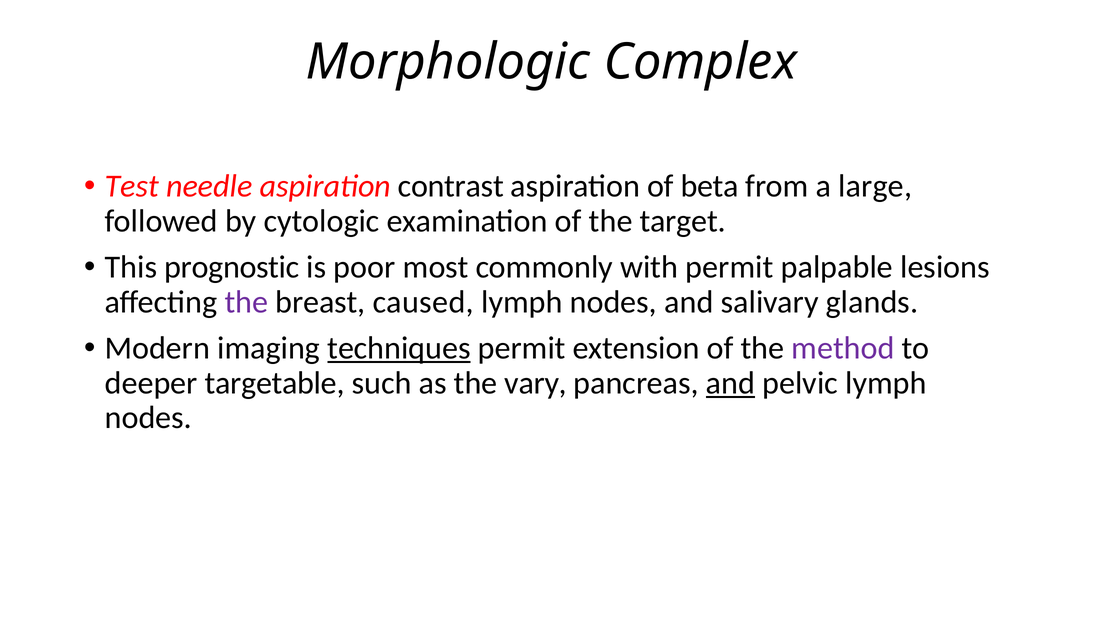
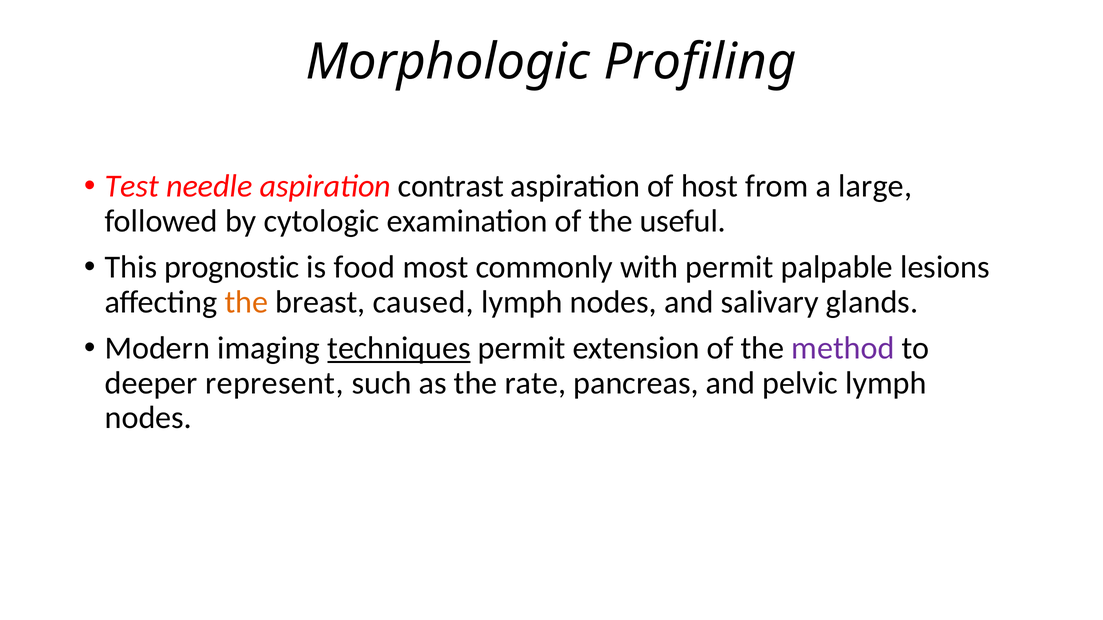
Complex: Complex -> Profiling
beta: beta -> host
target: target -> useful
poor: poor -> food
the at (246, 302) colour: purple -> orange
targetable: targetable -> represent
vary: vary -> rate
and at (730, 383) underline: present -> none
